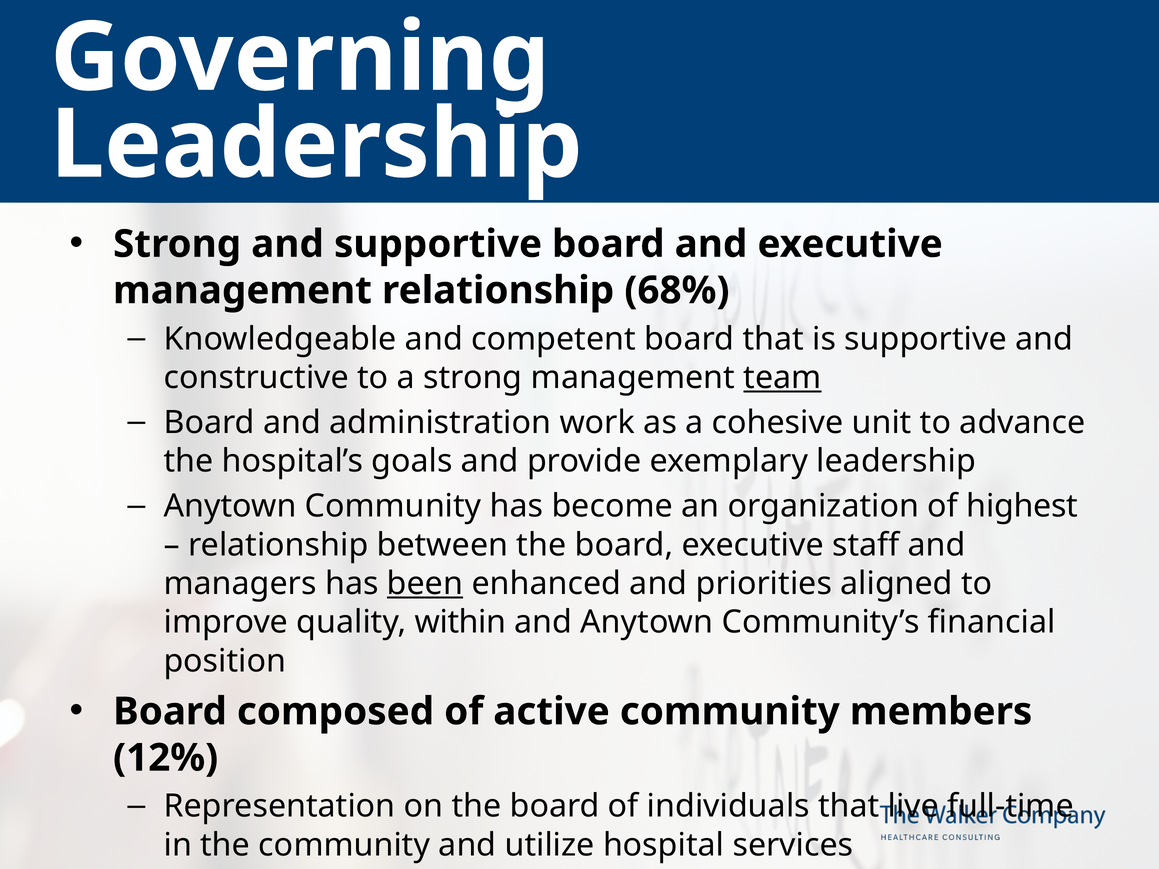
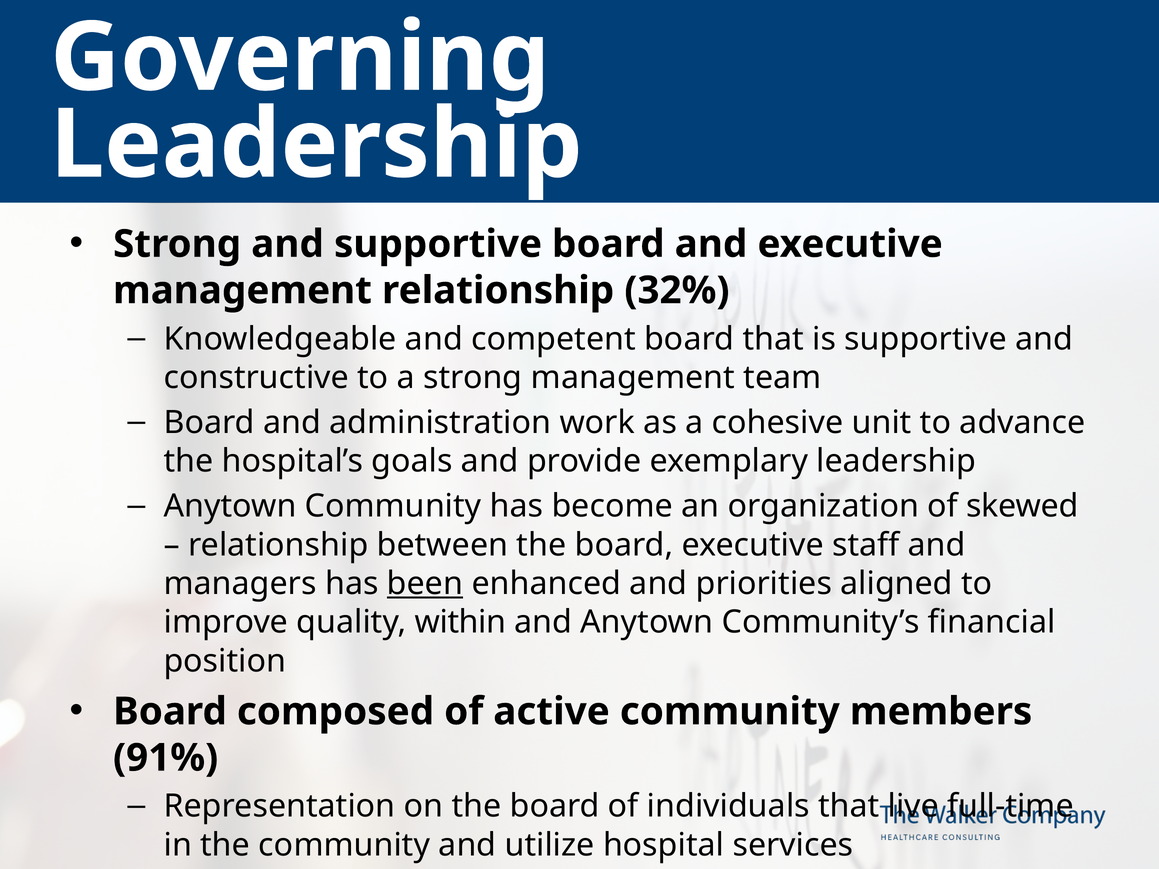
68%: 68% -> 32%
team underline: present -> none
highest: highest -> skewed
12%: 12% -> 91%
